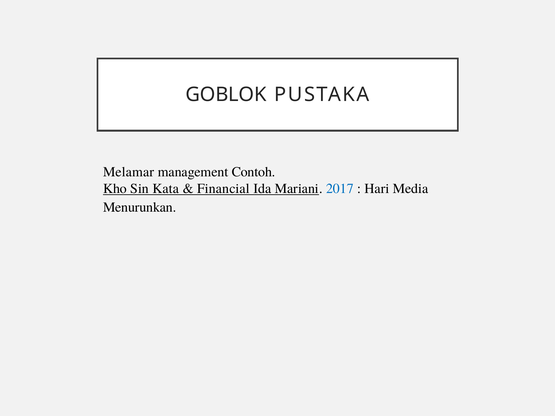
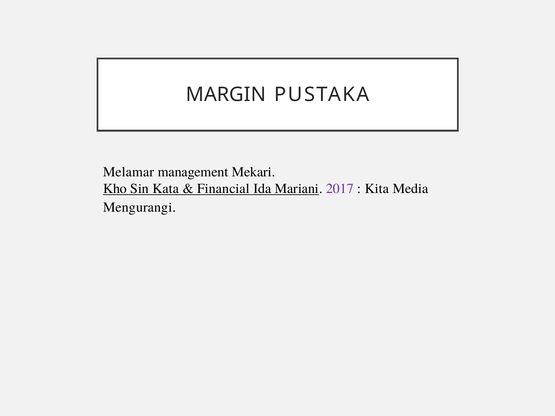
GOBLOK: GOBLOK -> MARGIN
Contoh: Contoh -> Mekari
2017 colour: blue -> purple
Hari: Hari -> Kita
Menurunkan: Menurunkan -> Mengurangi
